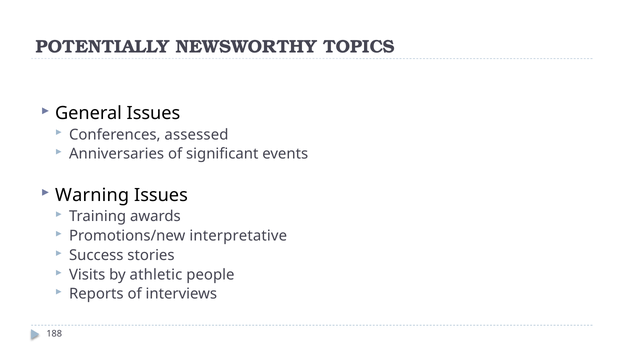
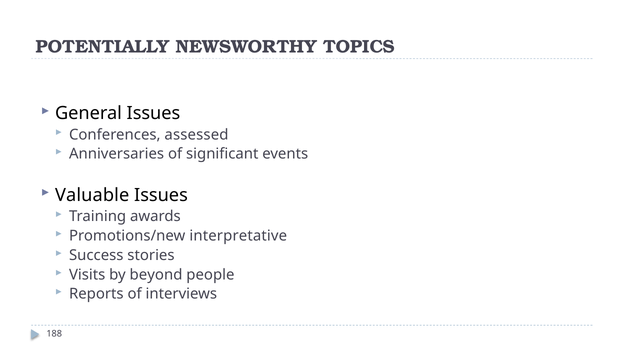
Warning: Warning -> Valuable
athletic: athletic -> beyond
